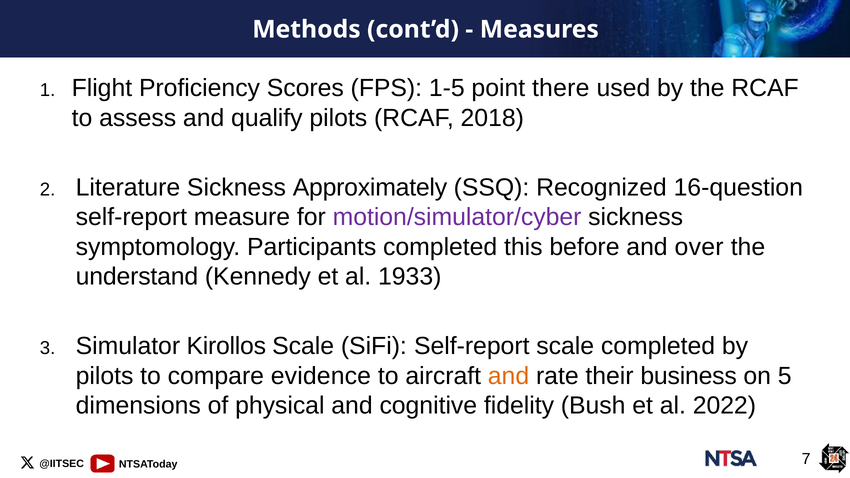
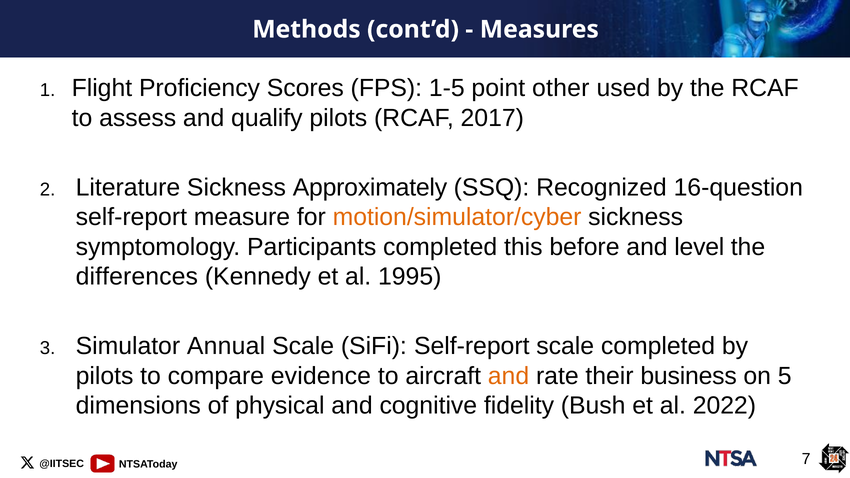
there: there -> other
2018: 2018 -> 2017
motion/simulator/cyber colour: purple -> orange
over: over -> level
understand: understand -> differences
1933: 1933 -> 1995
Kirollos: Kirollos -> Annual
